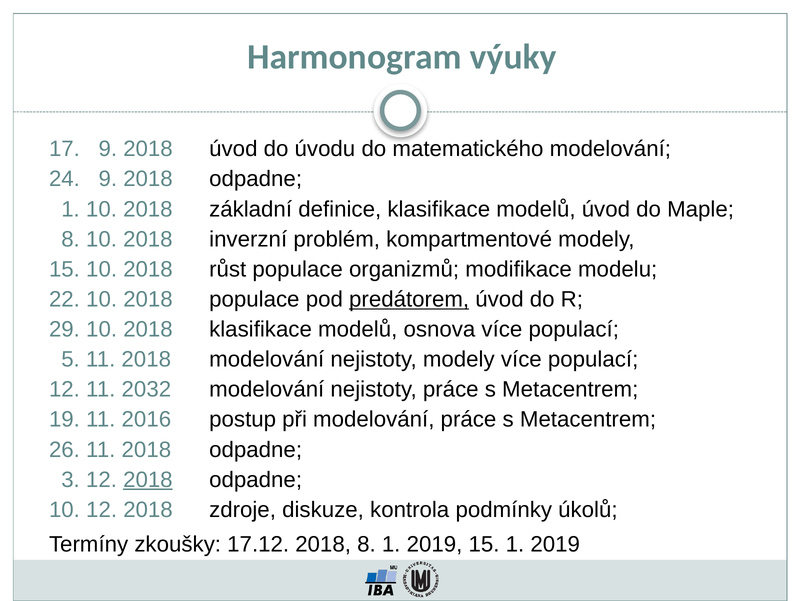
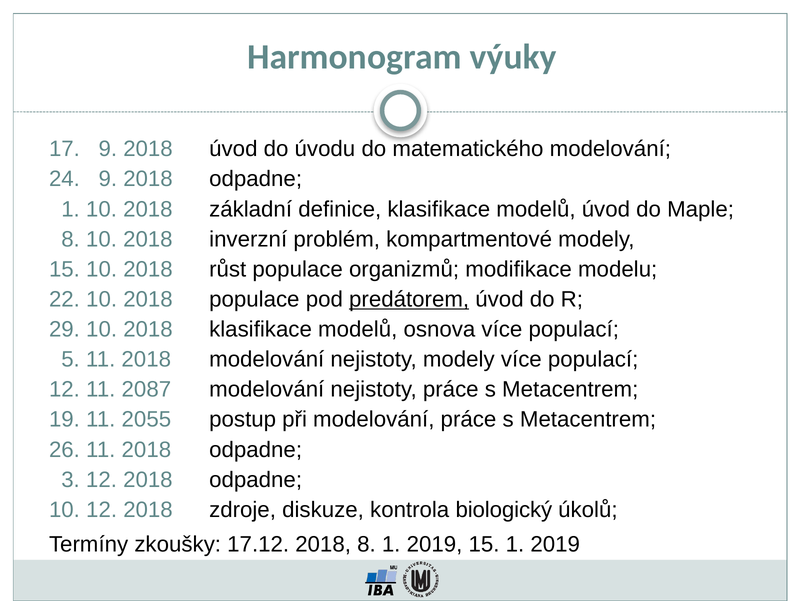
2032: 2032 -> 2087
2016: 2016 -> 2055
2018 at (148, 480) underline: present -> none
podmínky: podmínky -> biologický
